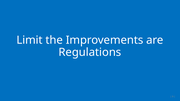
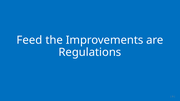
Limit: Limit -> Feed
